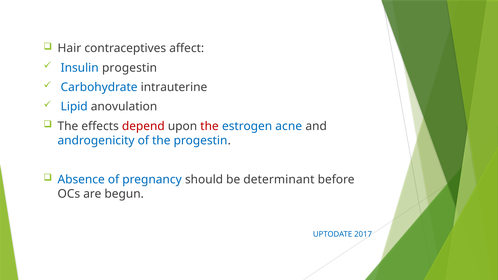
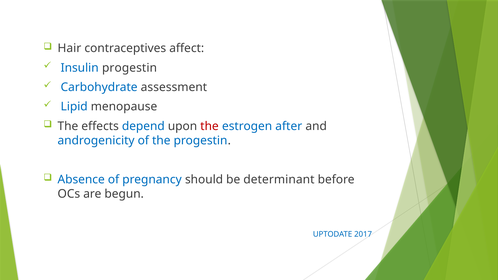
intrauterine: intrauterine -> assessment
anovulation: anovulation -> menopause
depend colour: red -> blue
acne: acne -> after
